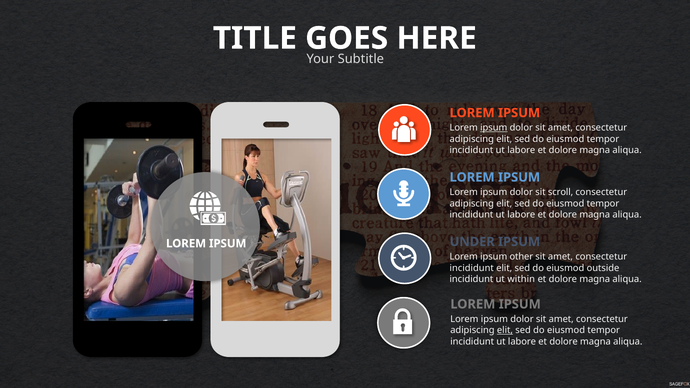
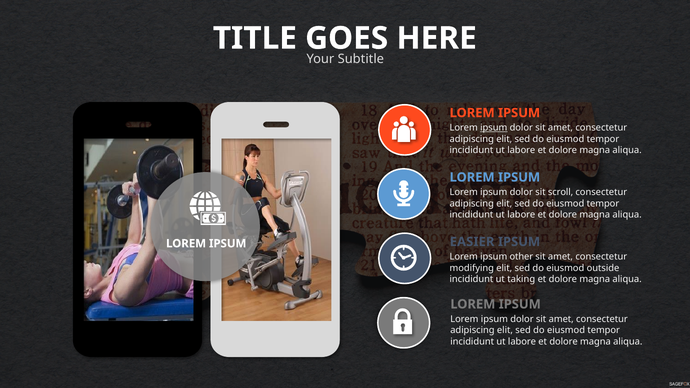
UNDER: UNDER -> EASIER
incididunt at (472, 268): incididunt -> modifying
within: within -> taking
elit at (505, 330) underline: present -> none
